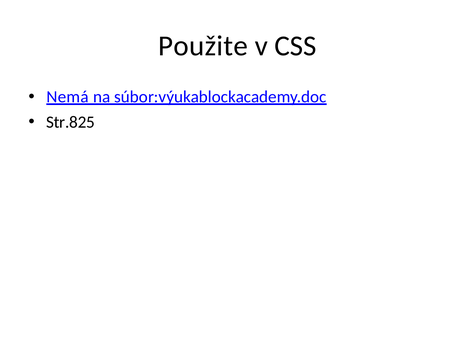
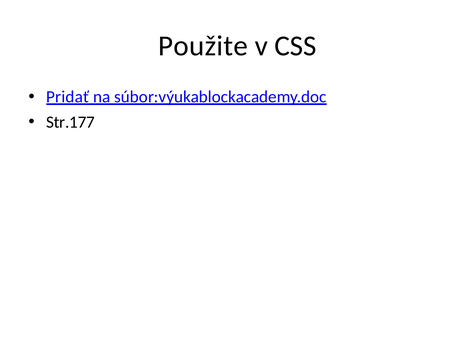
Nemá: Nemá -> Pridať
Str.825: Str.825 -> Str.177
